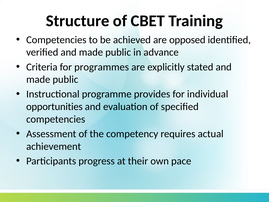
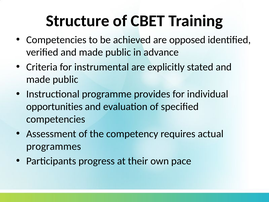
programmes: programmes -> instrumental
achievement: achievement -> programmes
